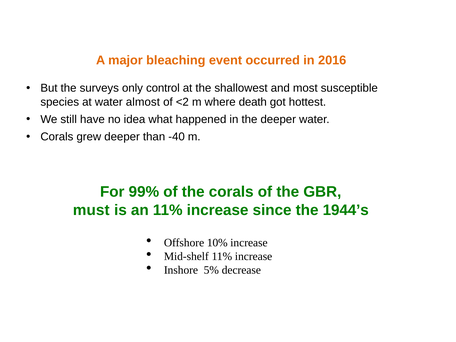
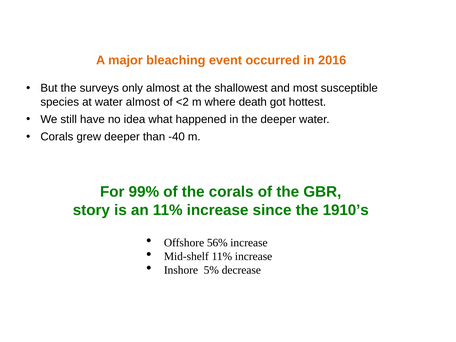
only control: control -> almost
must: must -> story
1944’s: 1944’s -> 1910’s
10%: 10% -> 56%
